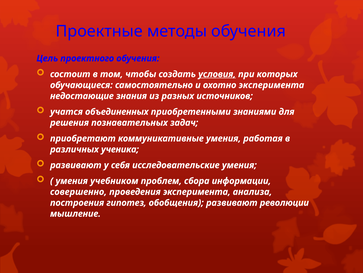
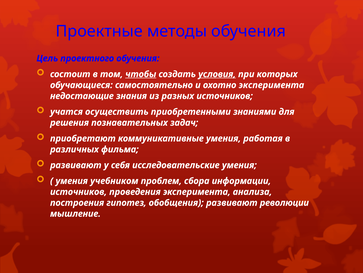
чтобы underline: none -> present
объединенных: объединенных -> осуществить
ученика: ученика -> фильма
совершенно at (78, 191): совершенно -> источников
